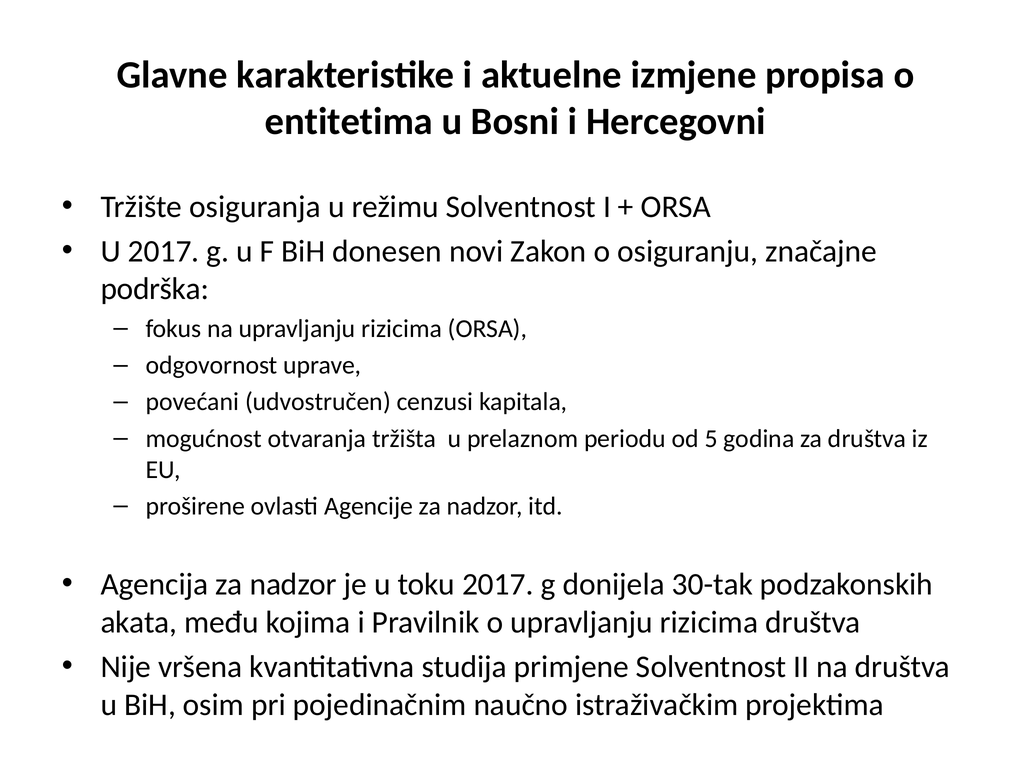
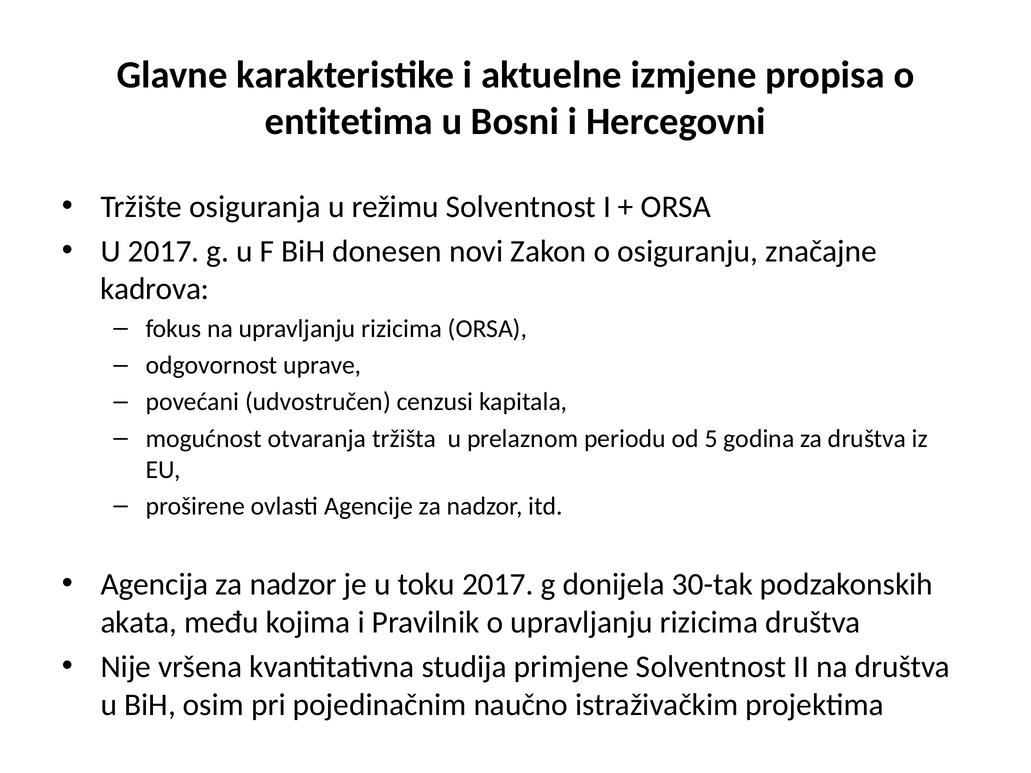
podrška: podrška -> kadrova
